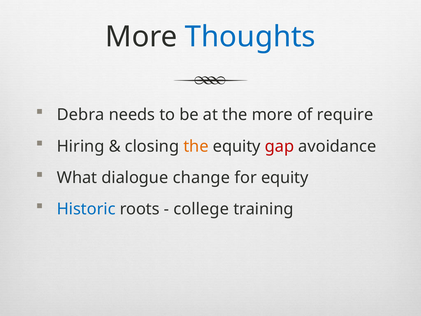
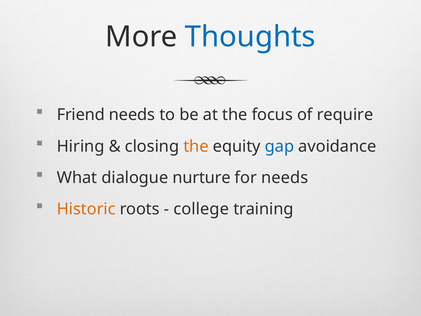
Debra: Debra -> Friend
the more: more -> focus
gap colour: red -> blue
change: change -> nurture
for equity: equity -> needs
Historic colour: blue -> orange
